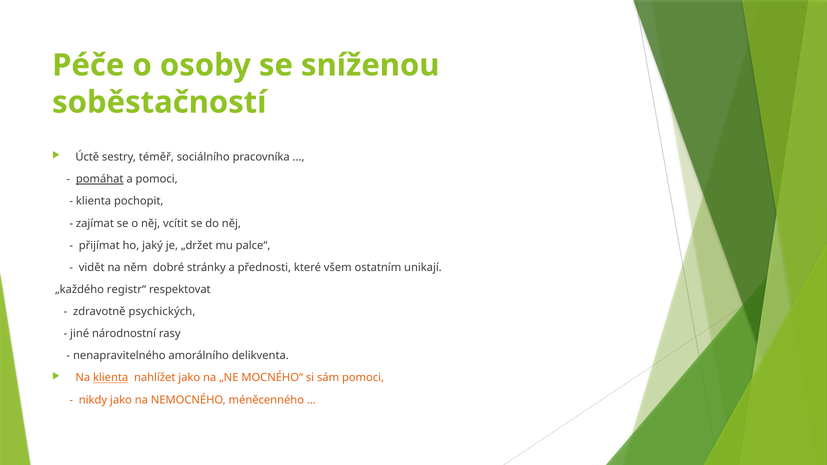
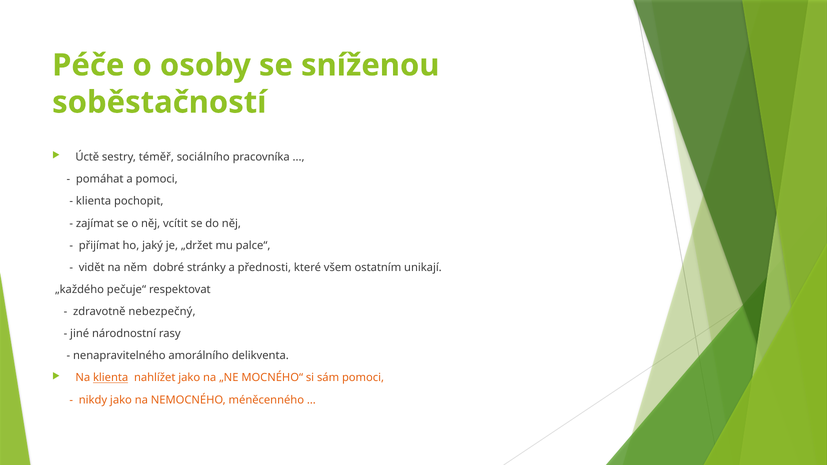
pomáhat underline: present -> none
registr“: registr“ -> pečuje“
psychických: psychických -> nebezpečný
